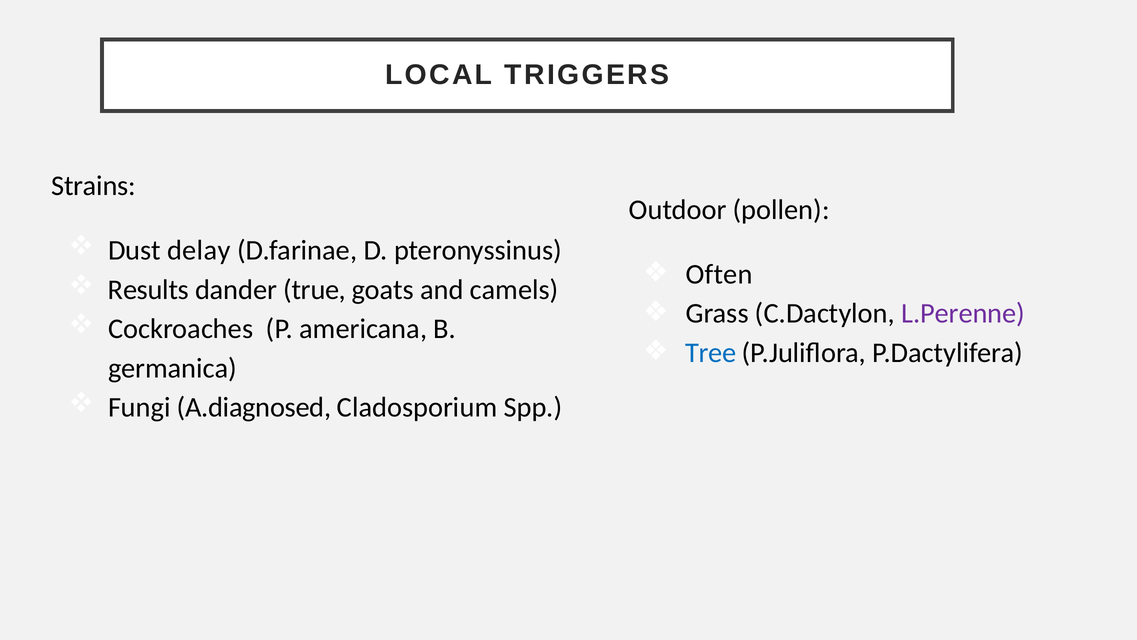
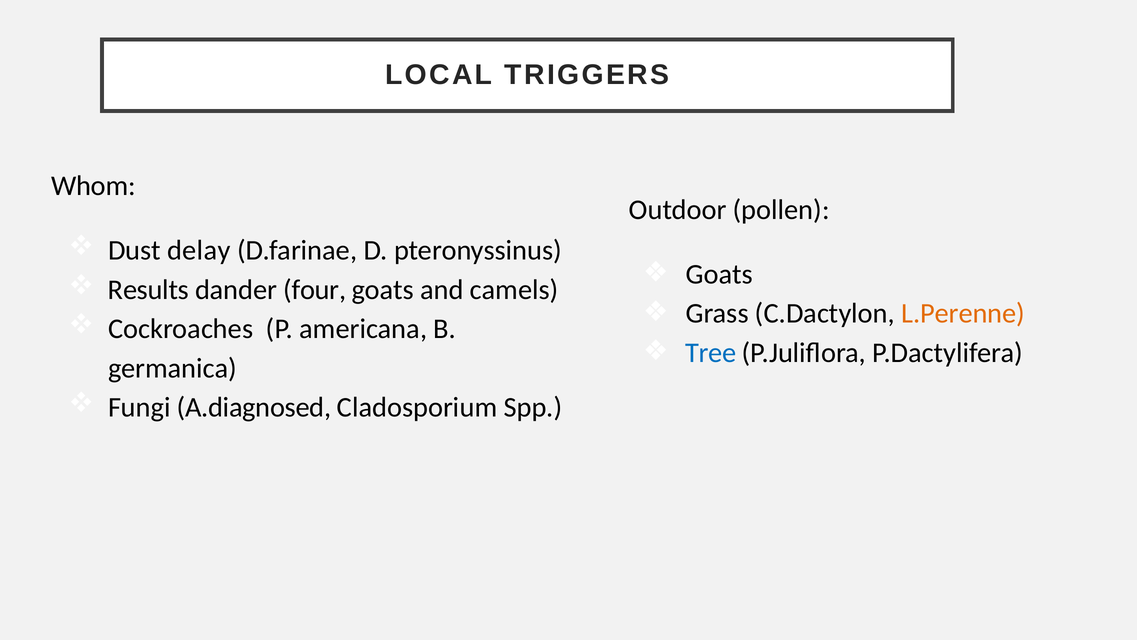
Strains: Strains -> Whom
Often at (719, 274): Often -> Goats
true: true -> four
L.Perenne colour: purple -> orange
